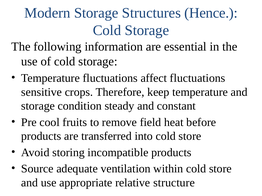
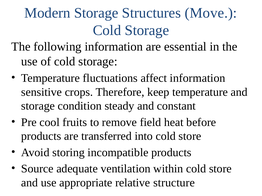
Hence: Hence -> Move
affect fluctuations: fluctuations -> information
